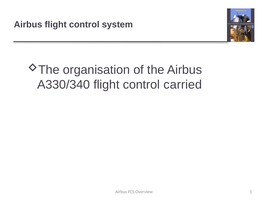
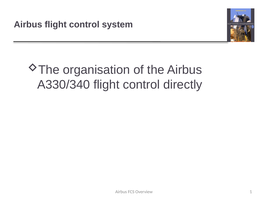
carried: carried -> directly
